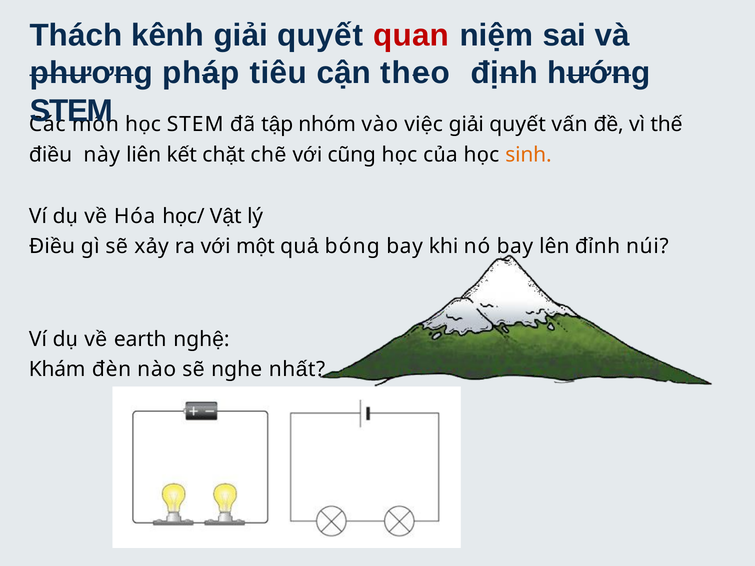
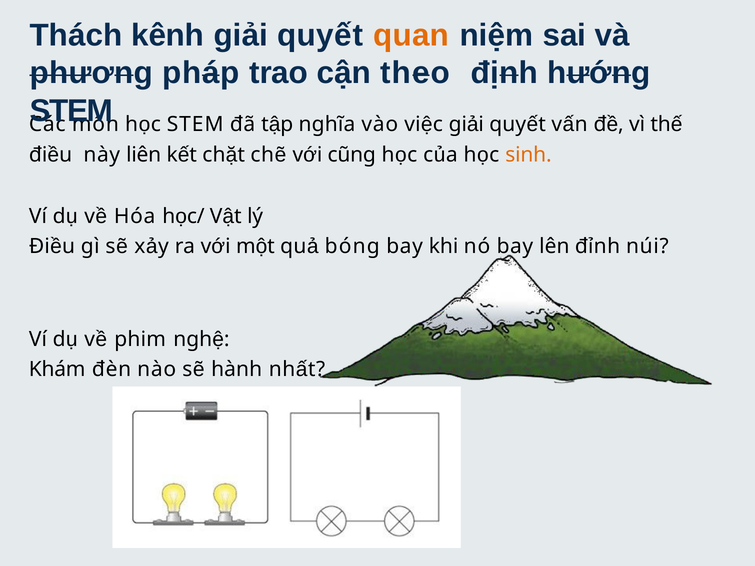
quan colour: red -> orange
tiêu: tiêu -> trao
nhóm: nhóm -> nghĩa
earth: earth -> phim
nghe: nghe -> hành
